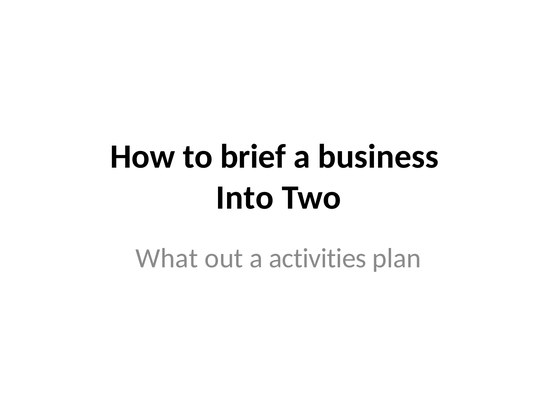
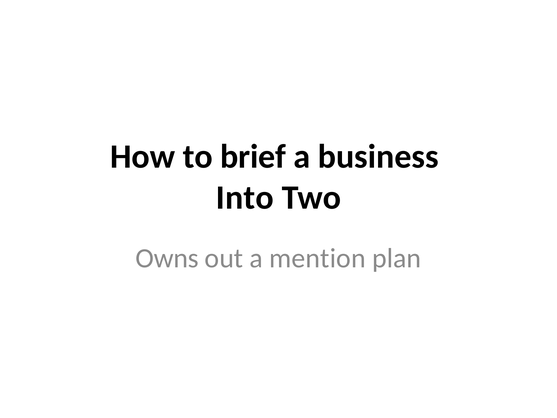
What: What -> Owns
activities: activities -> mention
